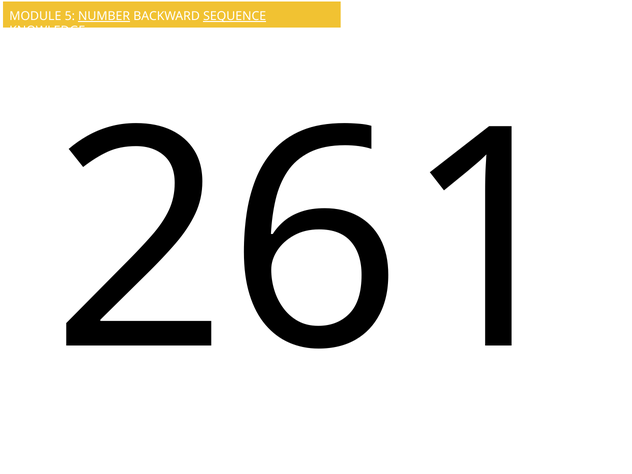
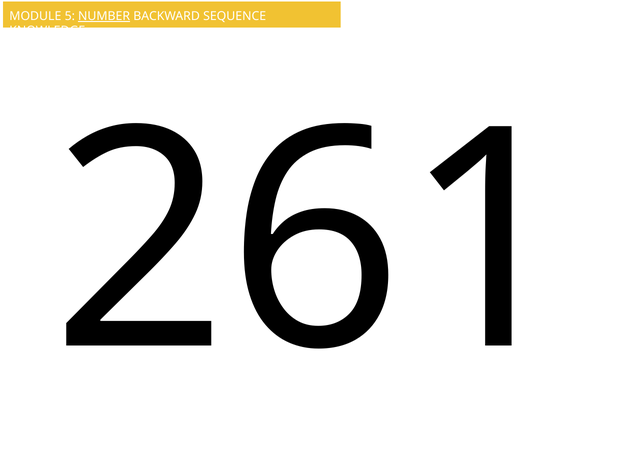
SEQUENCE underline: present -> none
